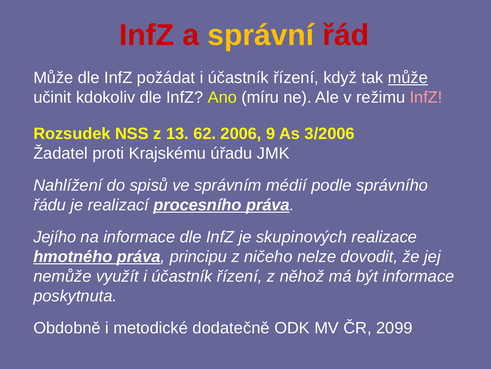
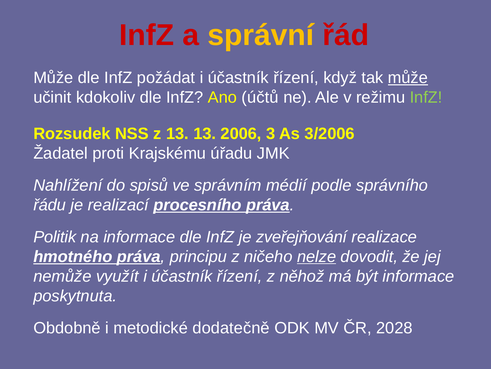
míru: míru -> účtů
InfZ at (426, 97) colour: pink -> light green
13 62: 62 -> 13
9: 9 -> 3
Jejího: Jejího -> Politik
skupinových: skupinových -> zveřejňování
nelze underline: none -> present
2099: 2099 -> 2028
